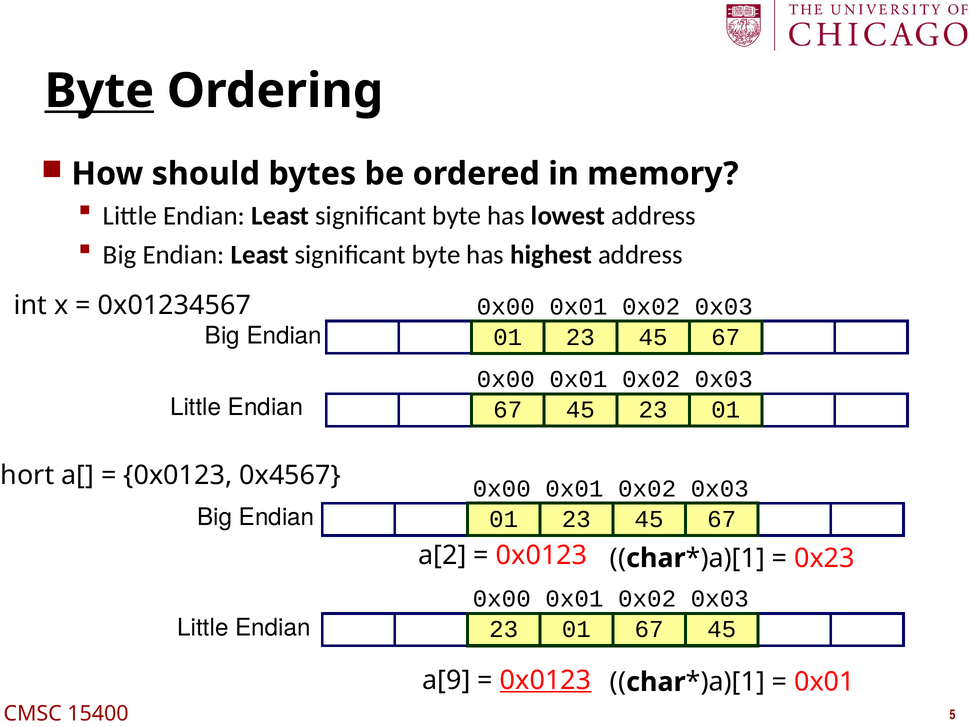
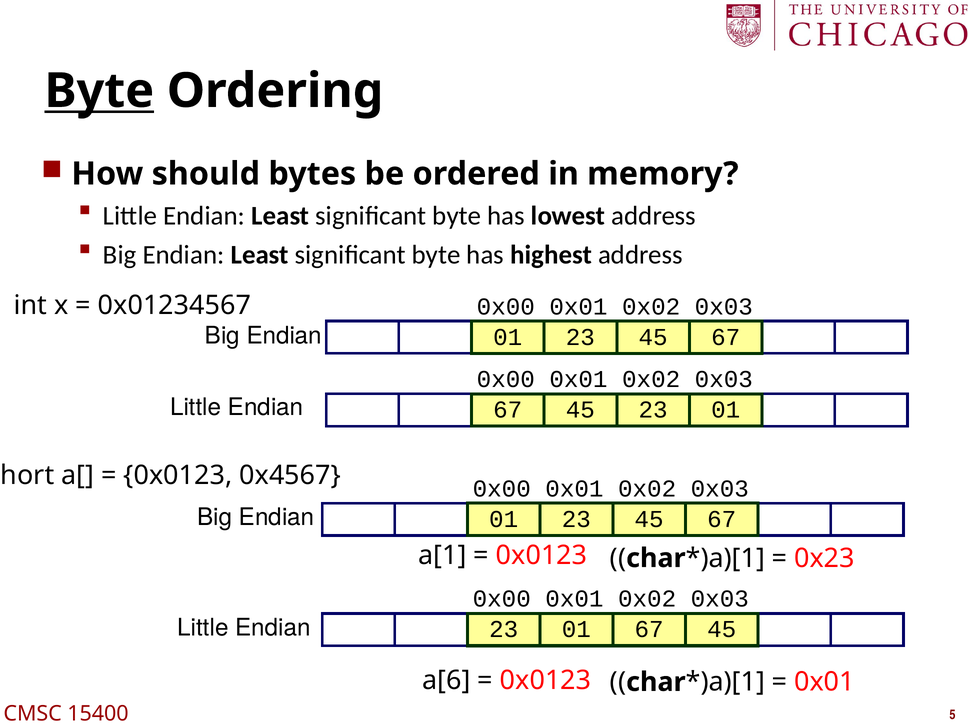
a[2: a[2 -> a[1
a[9: a[9 -> a[6
0x0123 at (546, 680) underline: present -> none
